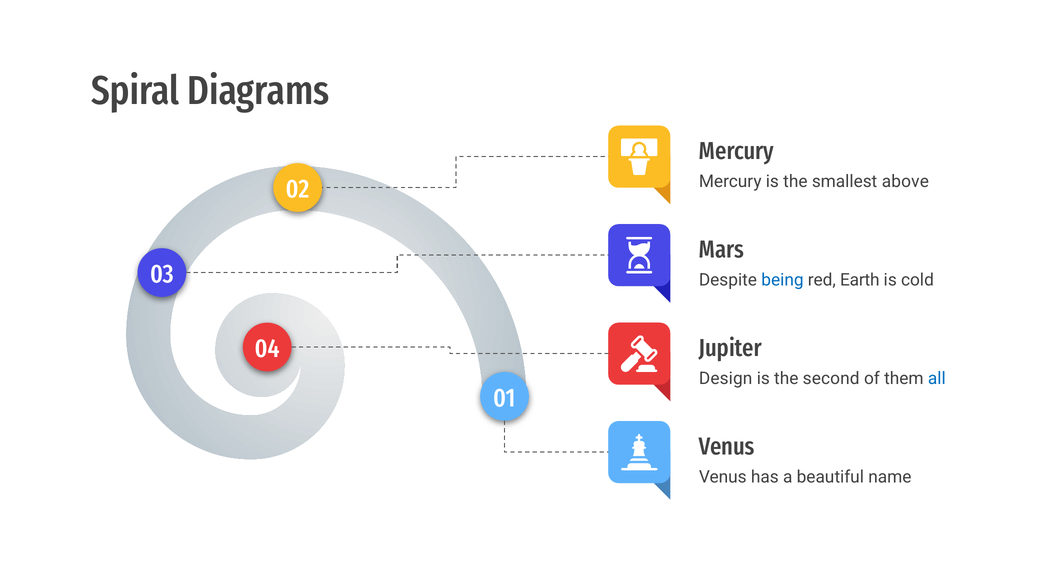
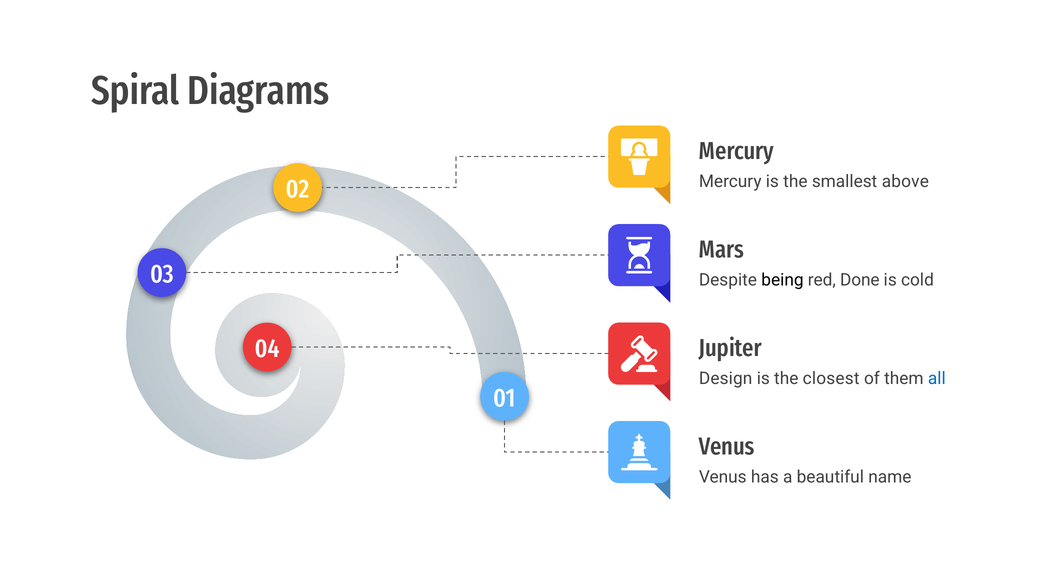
being colour: blue -> black
Earth: Earth -> Done
second: second -> closest
